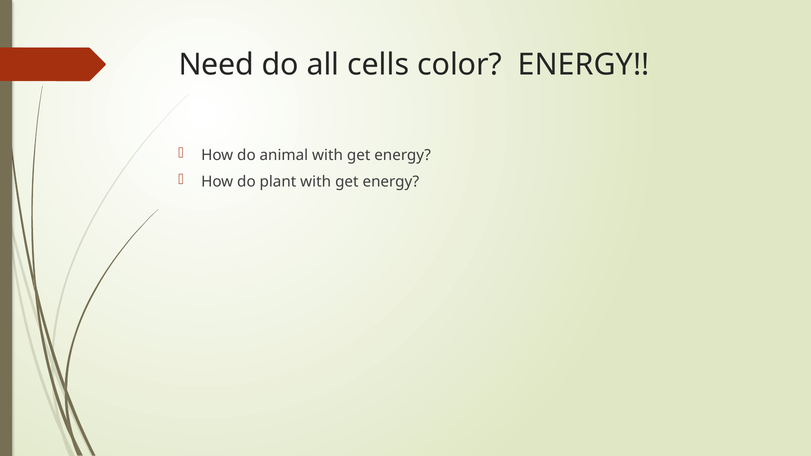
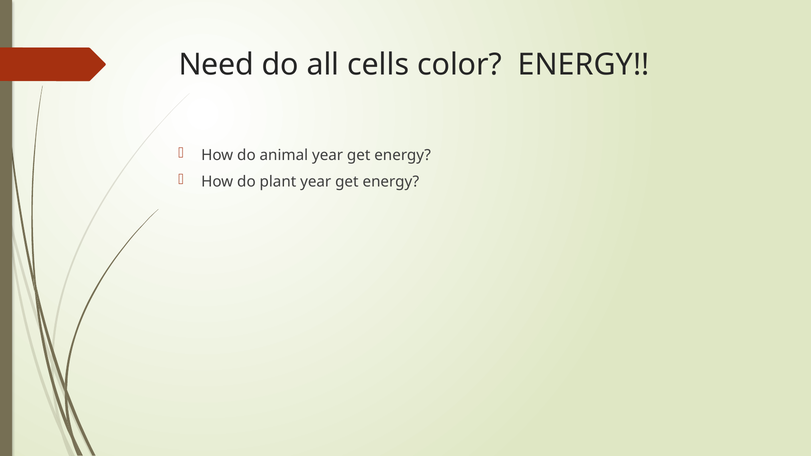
animal with: with -> year
plant with: with -> year
